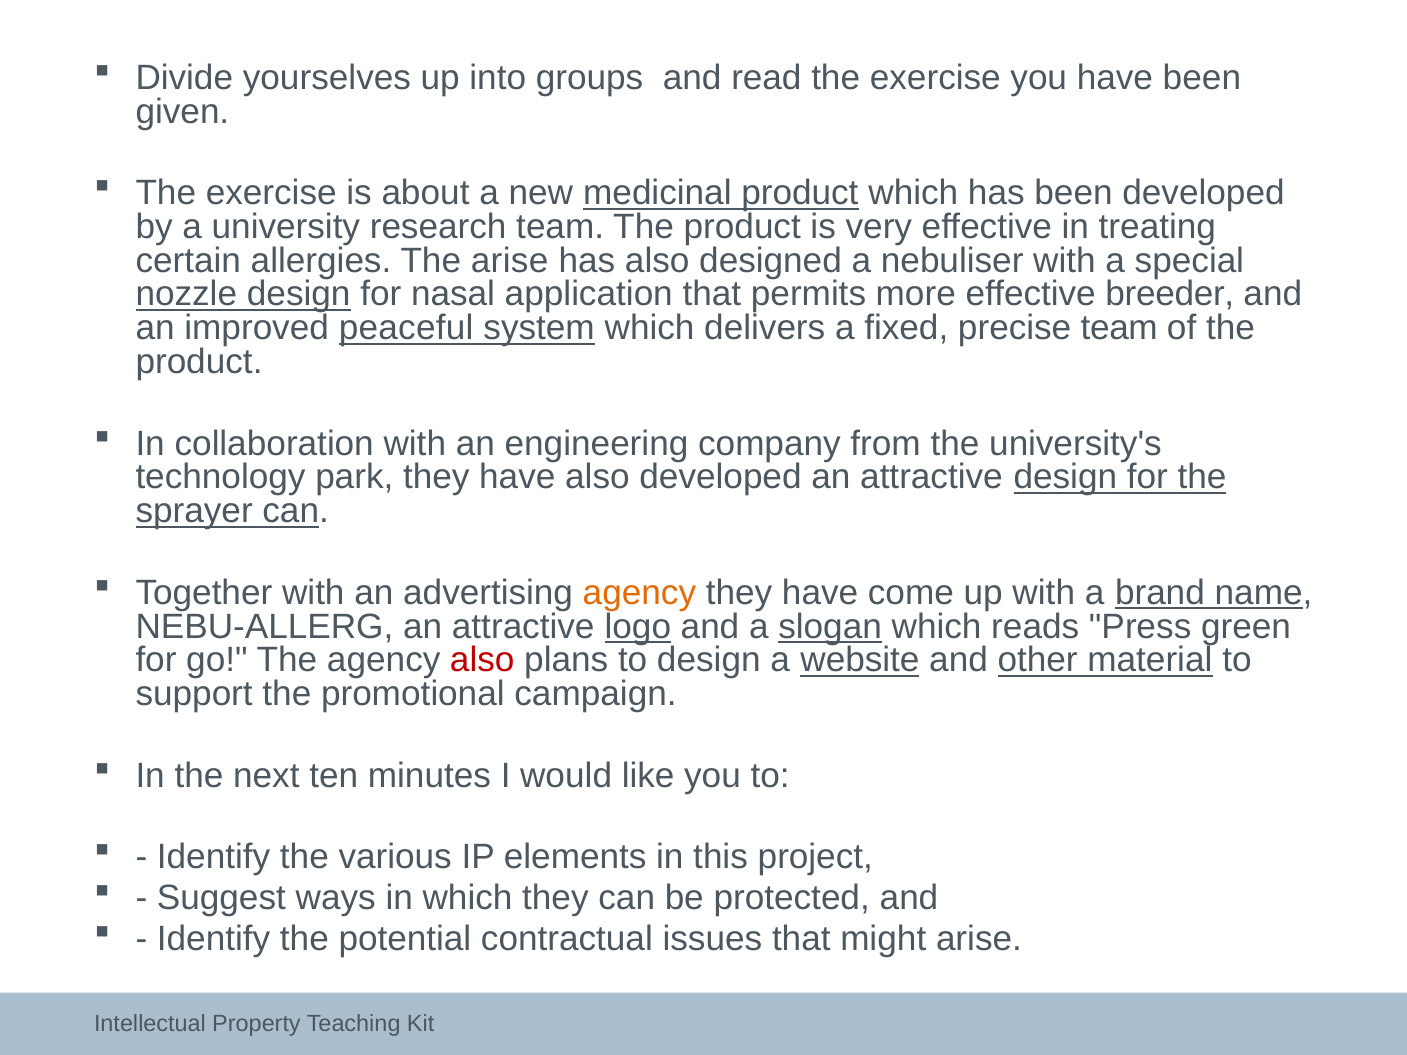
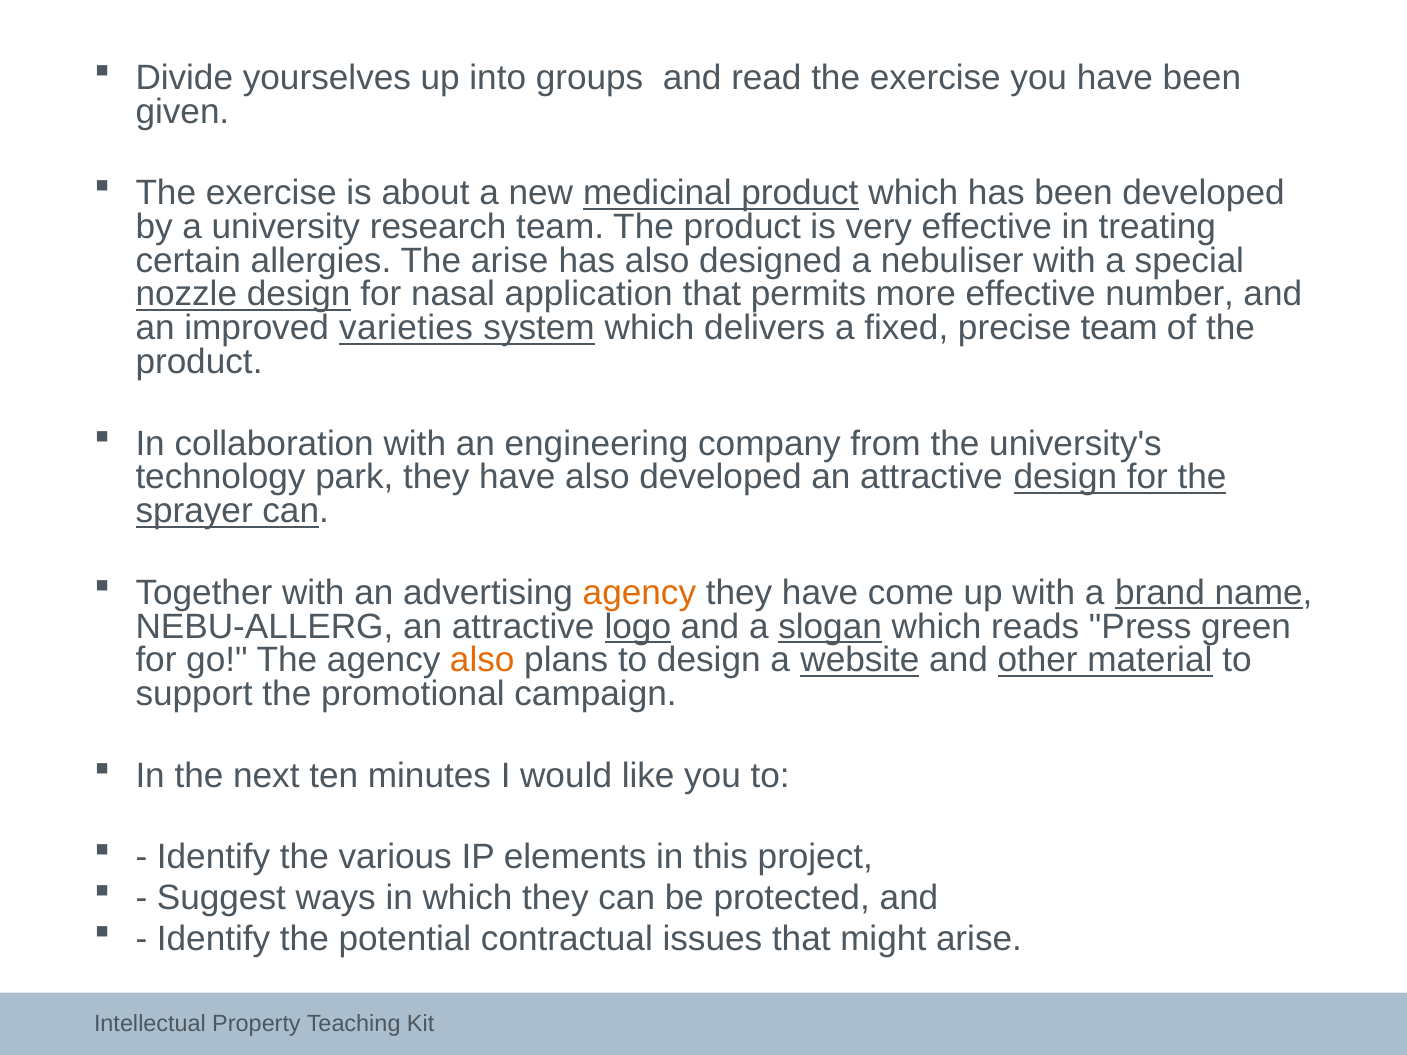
breeder: breeder -> number
peaceful: peaceful -> varieties
also at (482, 660) colour: red -> orange
